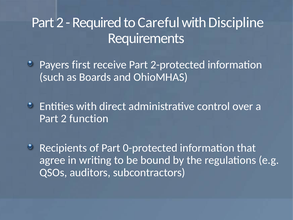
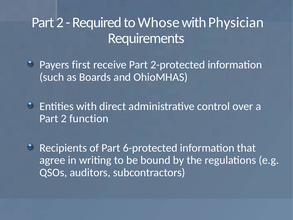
Careful: Careful -> Whose
Discipline: Discipline -> Physician
0-protected: 0-protected -> 6-protected
